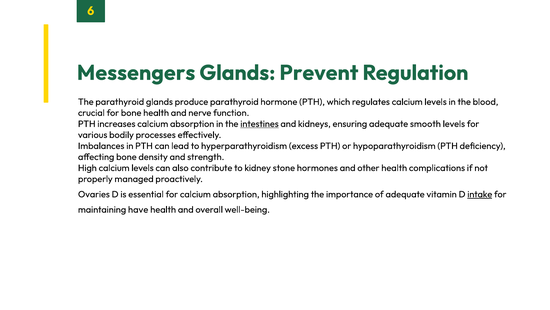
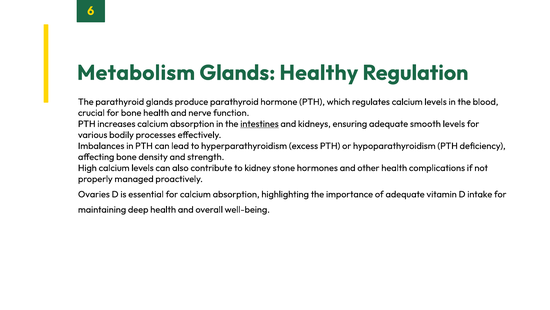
Messengers: Messengers -> Metabolism
Prevent: Prevent -> Healthy
intake underline: present -> none
have: have -> deep
